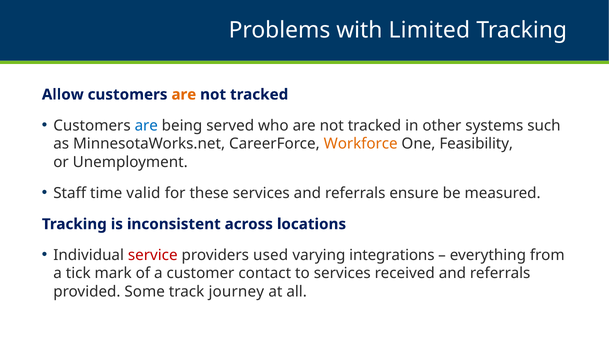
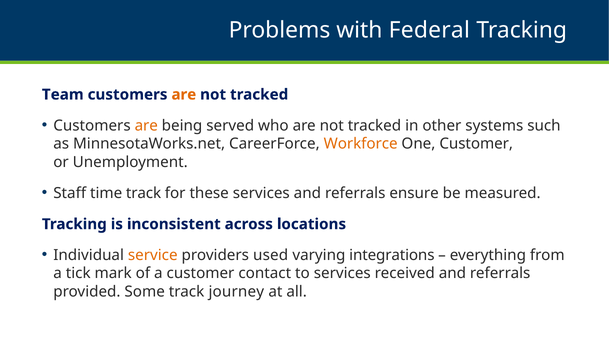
Limited: Limited -> Federal
Allow: Allow -> Team
are at (146, 125) colour: blue -> orange
One Feasibility: Feasibility -> Customer
time valid: valid -> track
service colour: red -> orange
